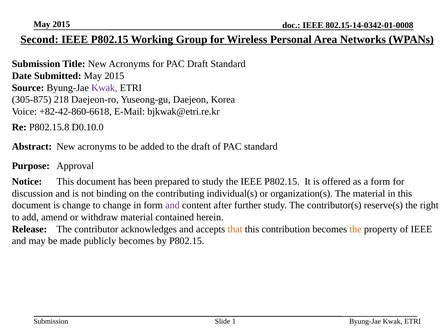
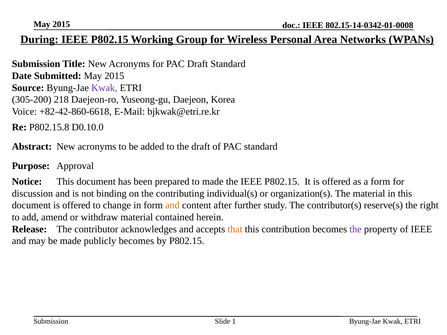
Second: Second -> During
305-875: 305-875 -> 305-200
to study: study -> made
document is change: change -> offered
and at (172, 205) colour: purple -> orange
the at (356, 229) colour: orange -> purple
